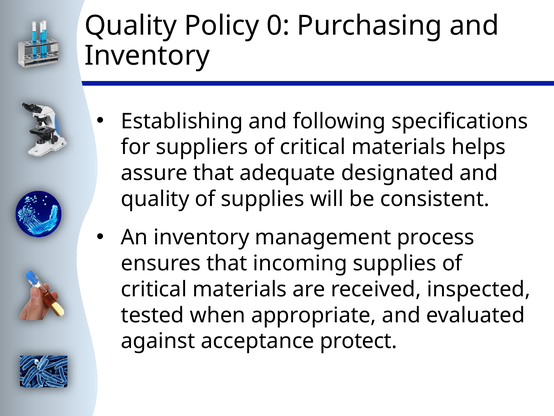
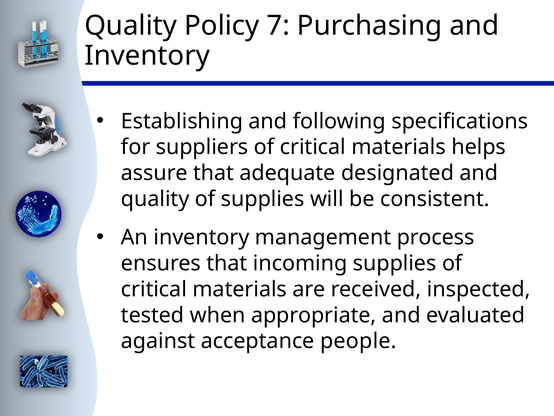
0: 0 -> 7
protect: protect -> people
